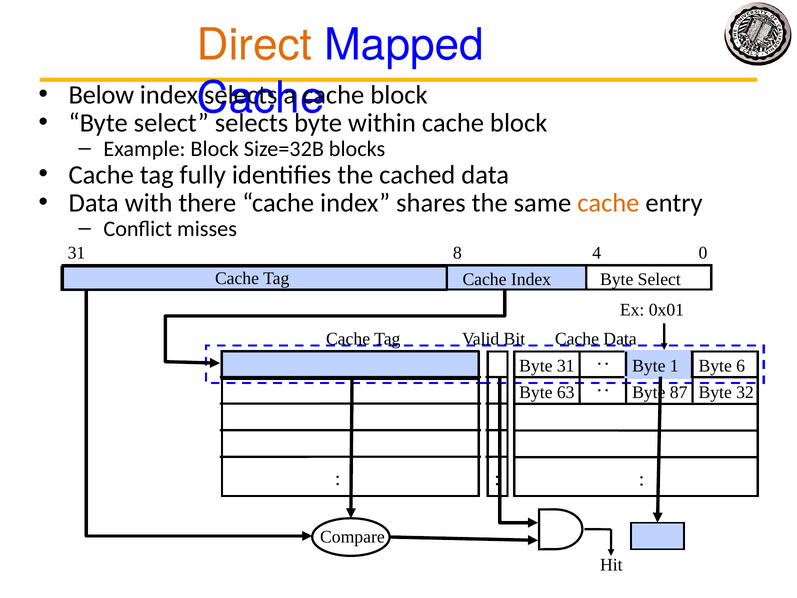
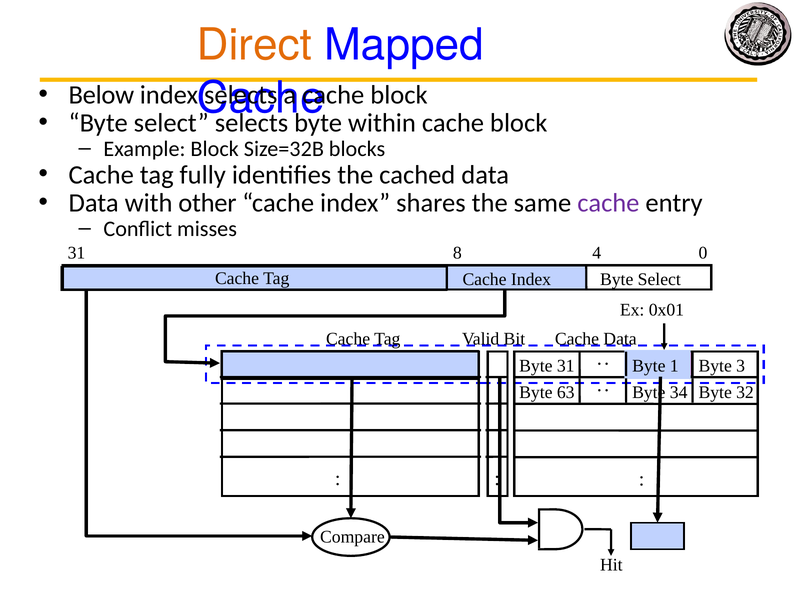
there: there -> other
cache at (608, 203) colour: orange -> purple
6: 6 -> 3
87: 87 -> 34
